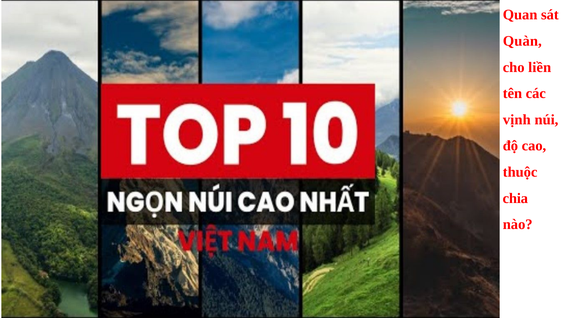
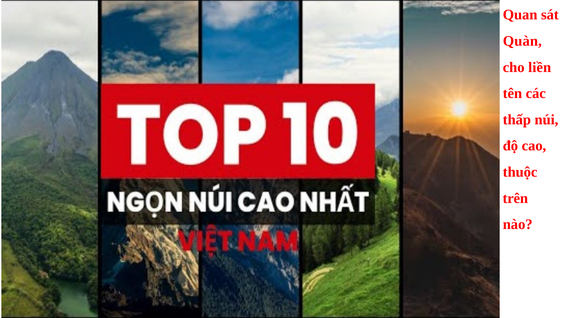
vịnh: vịnh -> thấp
chia: chia -> trên
